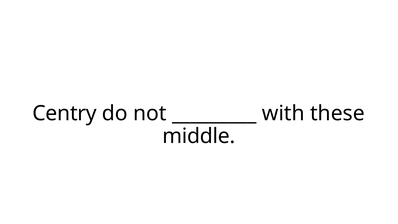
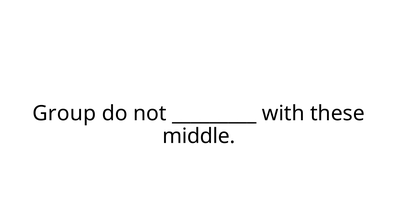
Centry: Centry -> Group
